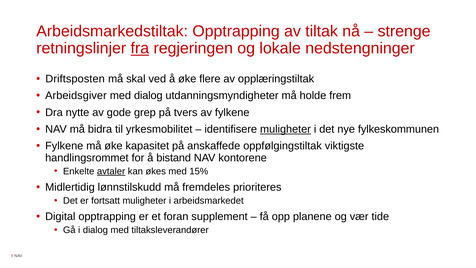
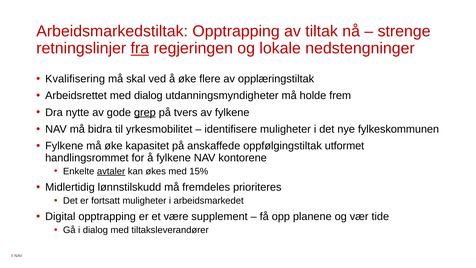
Driftsposten: Driftsposten -> Kvalifisering
Arbeidsgiver: Arbeidsgiver -> Arbeidsrettet
grep underline: none -> present
muligheter at (285, 129) underline: present -> none
viktigste: viktigste -> utformet
å bistand: bistand -> fylkene
foran: foran -> være
